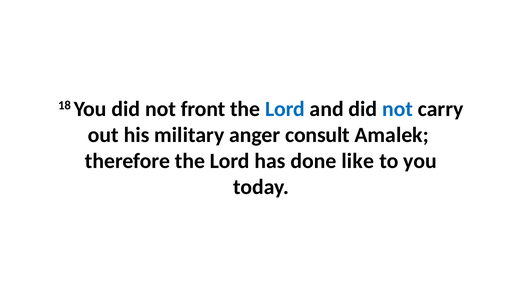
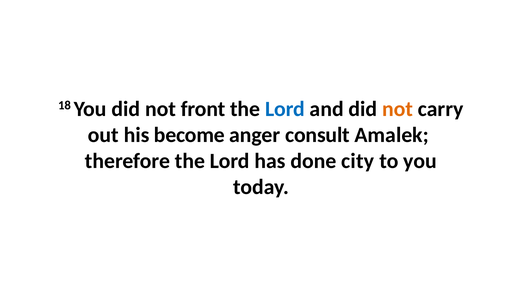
not at (398, 109) colour: blue -> orange
military: military -> become
like: like -> city
